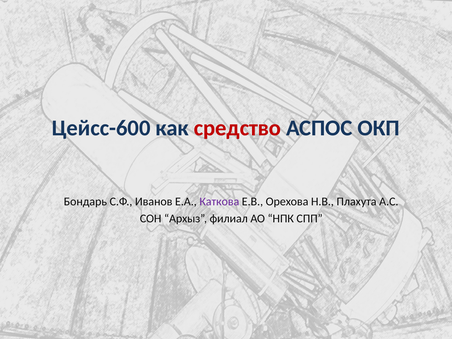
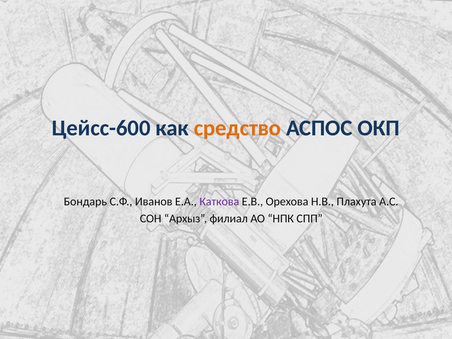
средство colour: red -> orange
